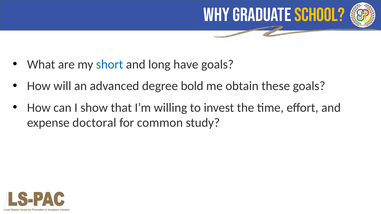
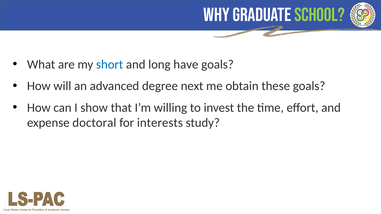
school colour: yellow -> light green
bold: bold -> next
common: common -> interests
